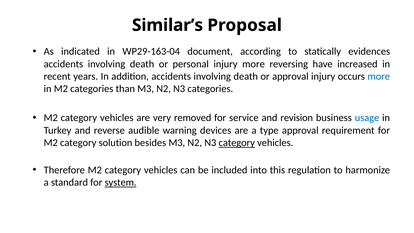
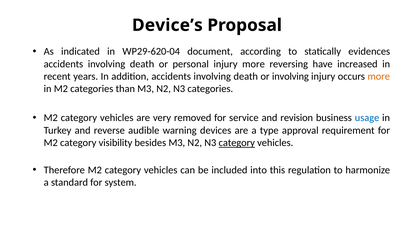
Similar’s: Similar’s -> Device’s
WP29-163-04: WP29-163-04 -> WP29-620-04
or approval: approval -> involving
more at (379, 76) colour: blue -> orange
solution: solution -> visibility
system underline: present -> none
